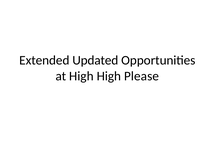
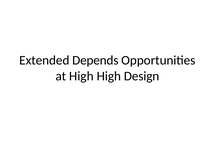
Updated: Updated -> Depends
Please: Please -> Design
